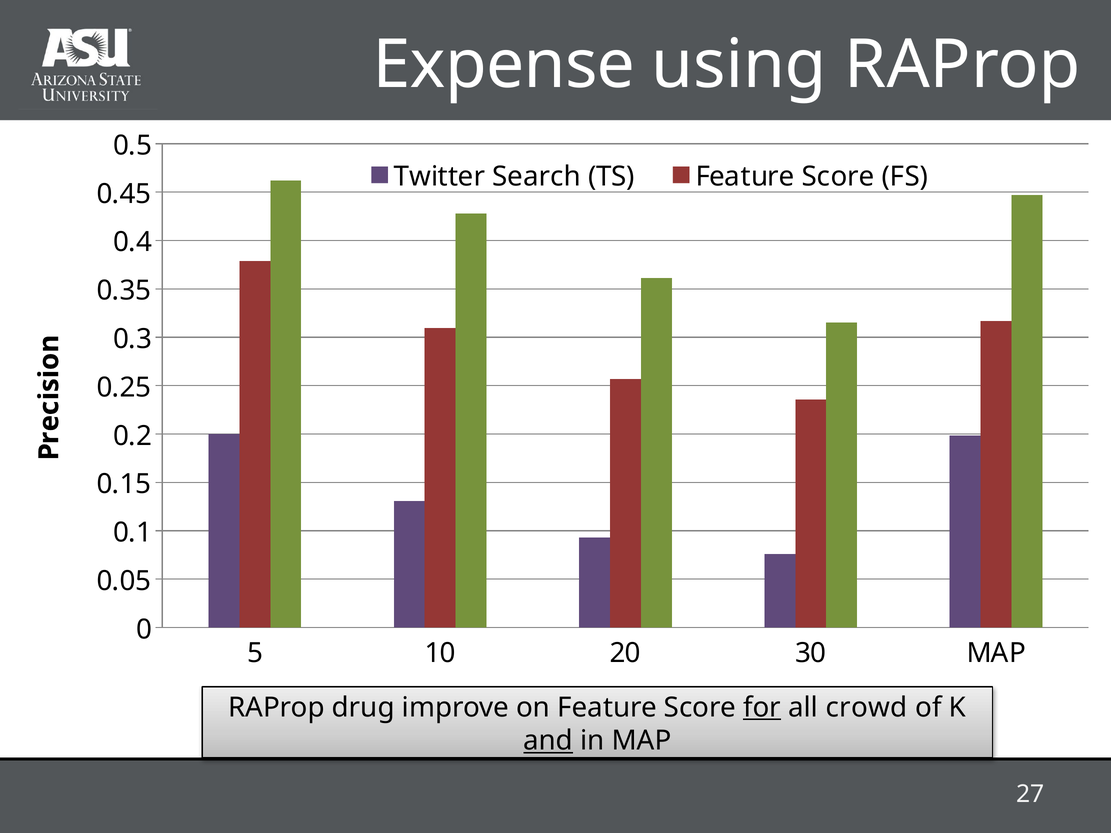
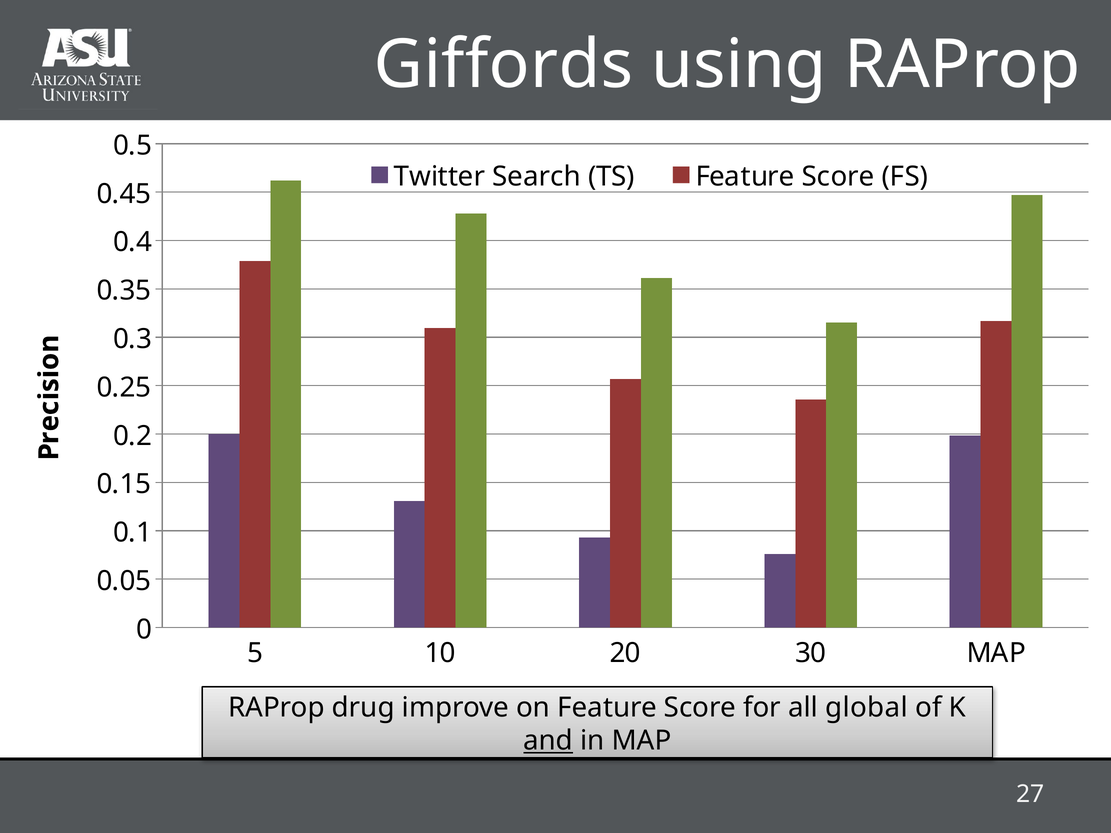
Expense: Expense -> Giffords
for underline: present -> none
crowd: crowd -> global
